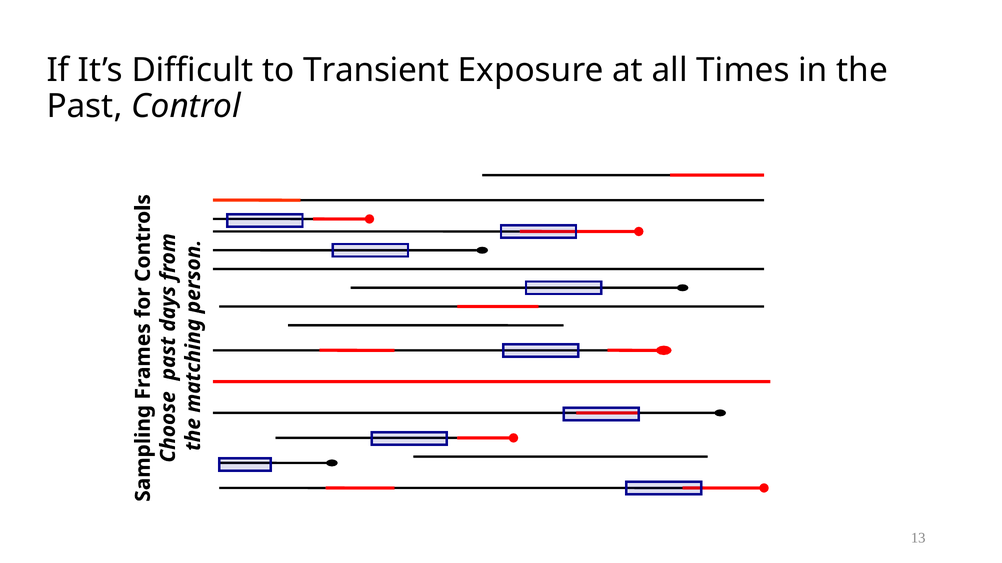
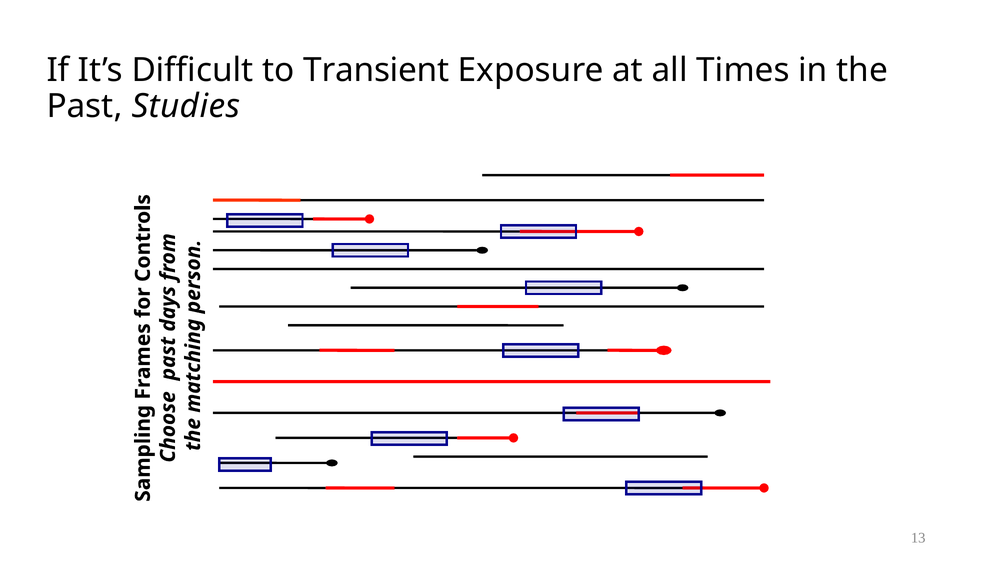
Control: Control -> Studies
